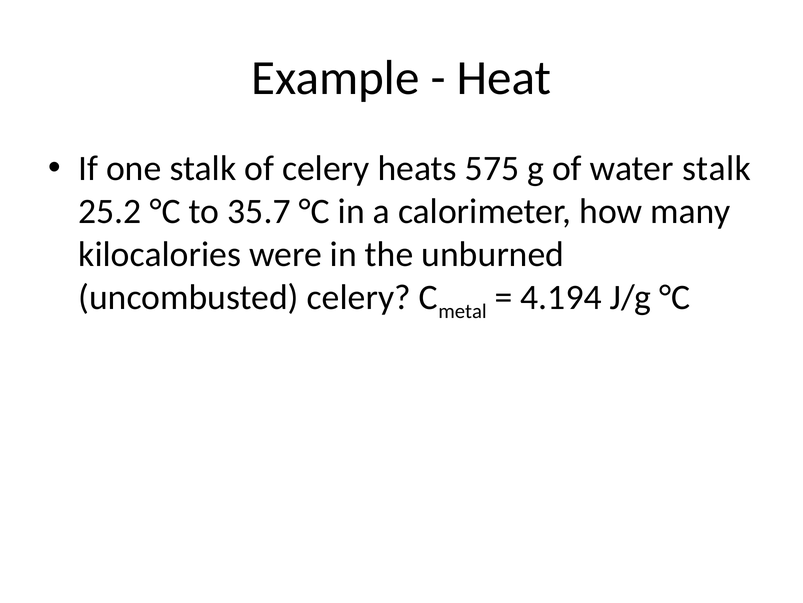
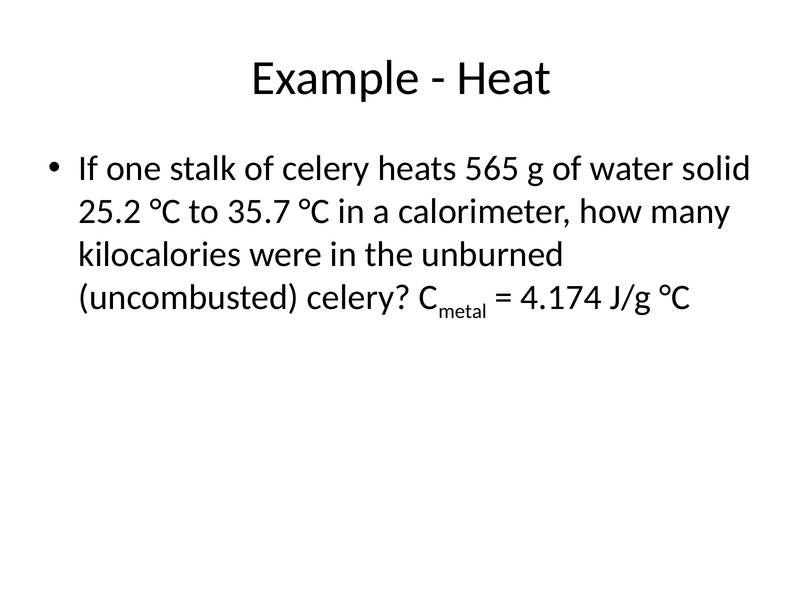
575: 575 -> 565
water stalk: stalk -> solid
4.194: 4.194 -> 4.174
